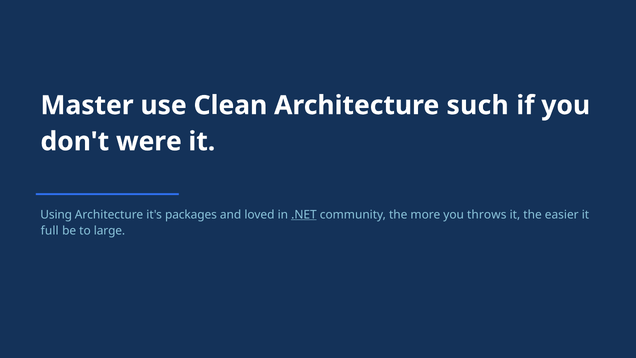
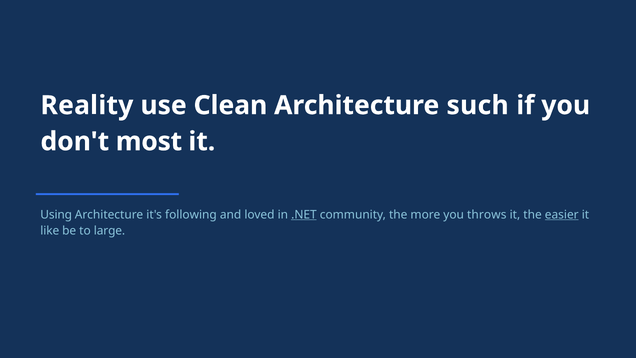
Master: Master -> Reality
were: were -> most
packages: packages -> following
easier underline: none -> present
full: full -> like
